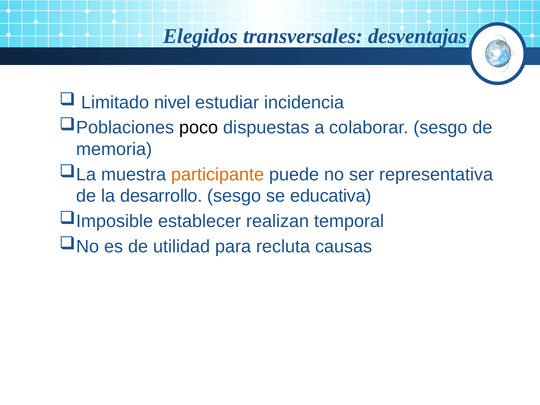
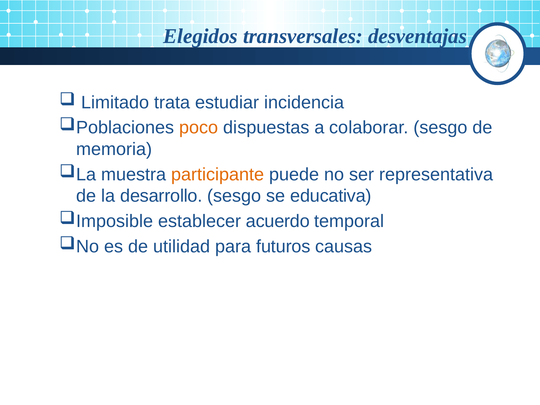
nivel: nivel -> trata
poco colour: black -> orange
realizan: realizan -> acuerdo
recluta: recluta -> futuros
